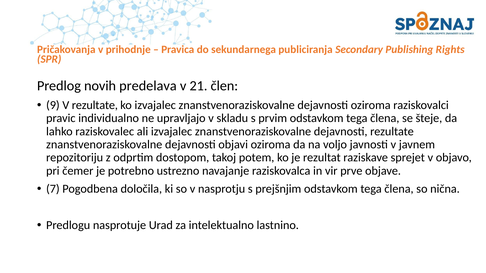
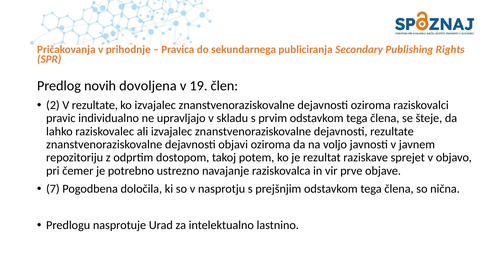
predelava: predelava -> dovoljena
21: 21 -> 19
9: 9 -> 2
